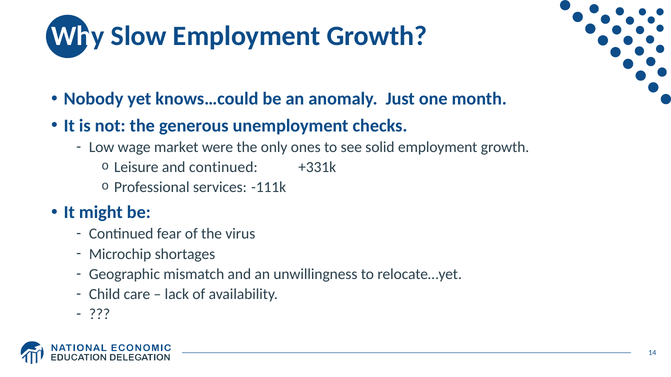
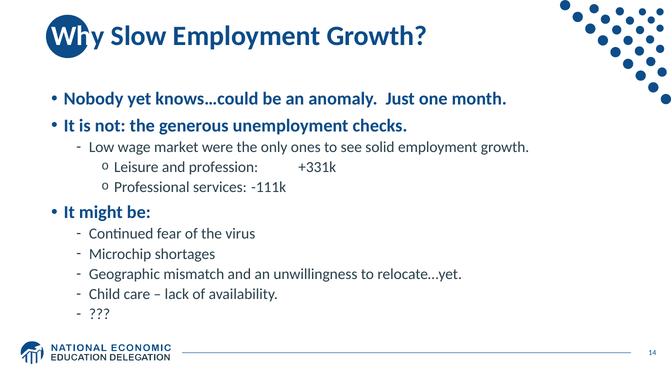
and continued: continued -> profession
